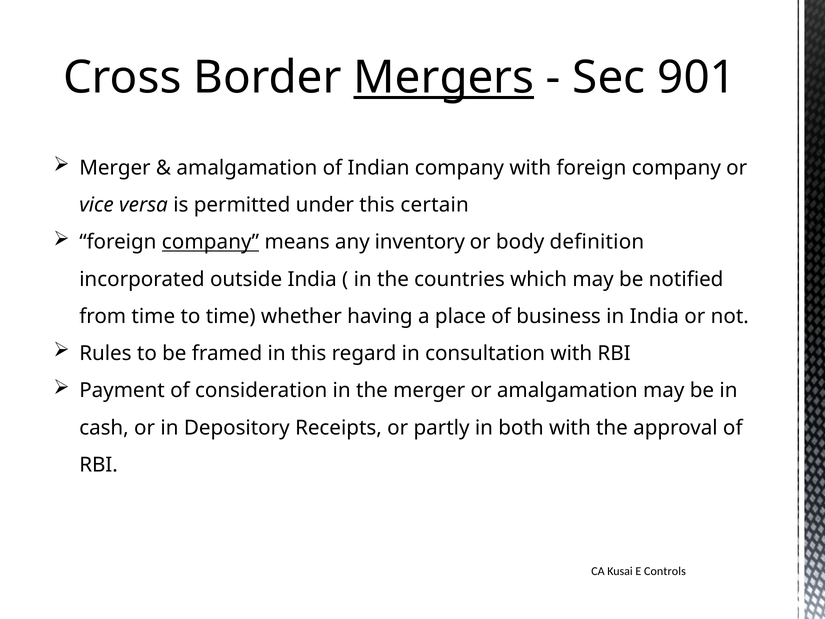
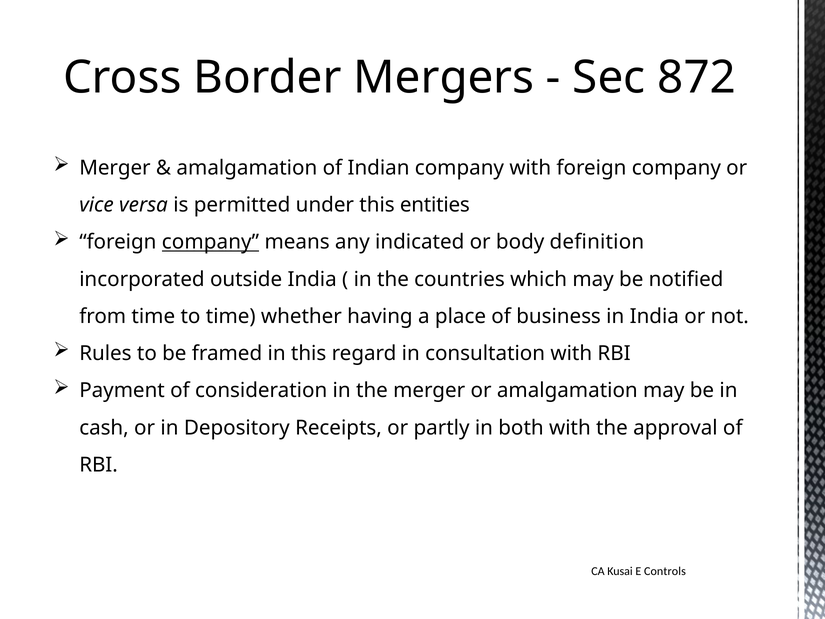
Mergers underline: present -> none
901: 901 -> 872
certain: certain -> entities
inventory: inventory -> indicated
